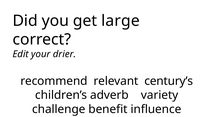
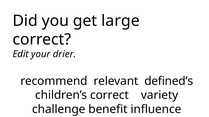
century’s: century’s -> defined’s
children’s adverb: adverb -> correct
